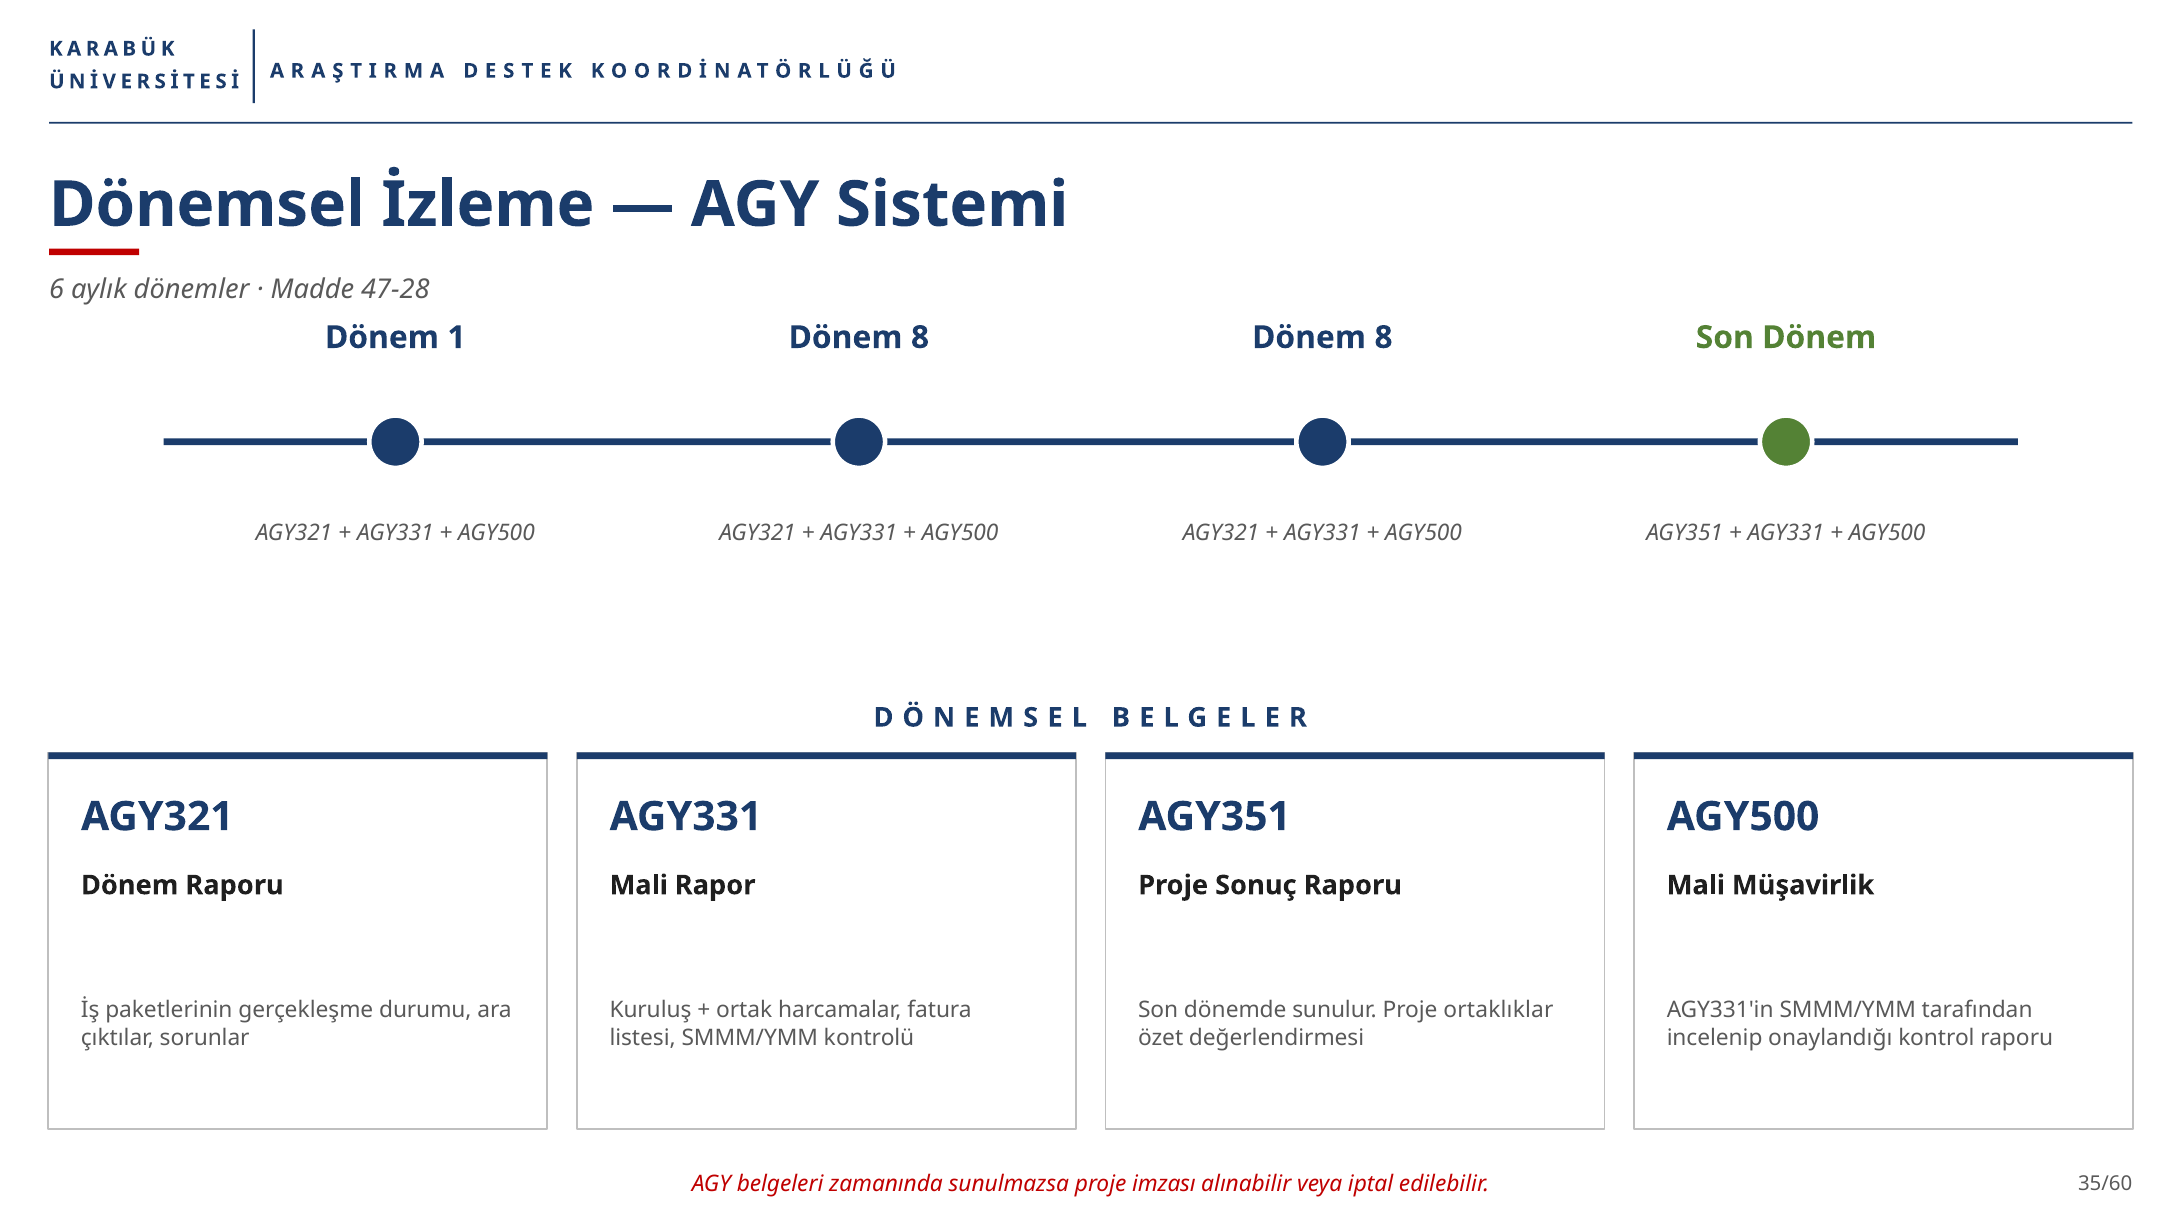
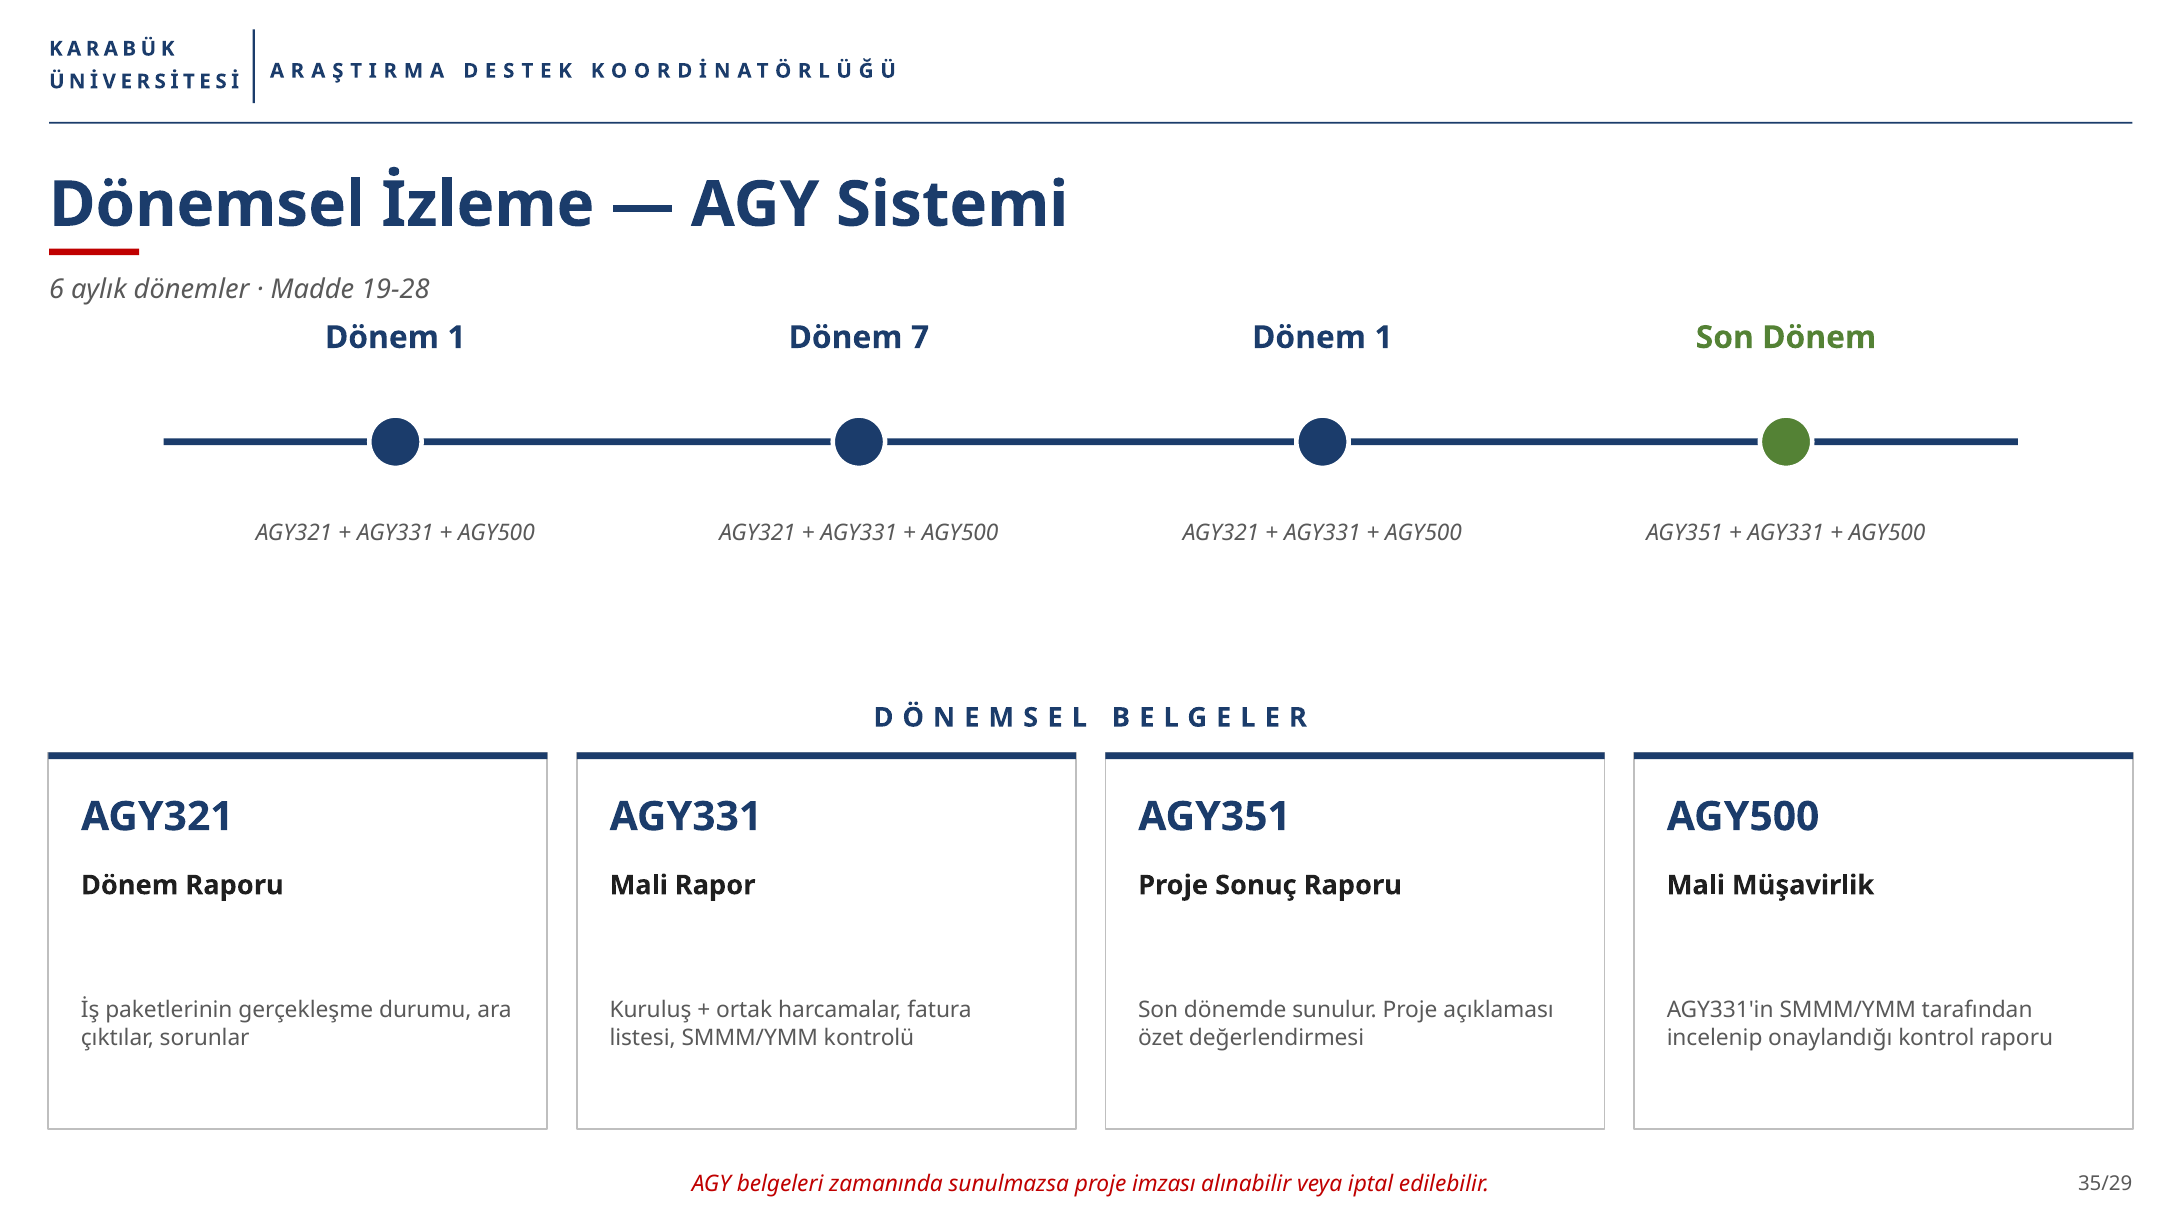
47-28: 47-28 -> 19-28
8 at (920, 338): 8 -> 7
8 at (1384, 338): 8 -> 1
ortaklıklar: ortaklıklar -> açıklaması
35/60: 35/60 -> 35/29
